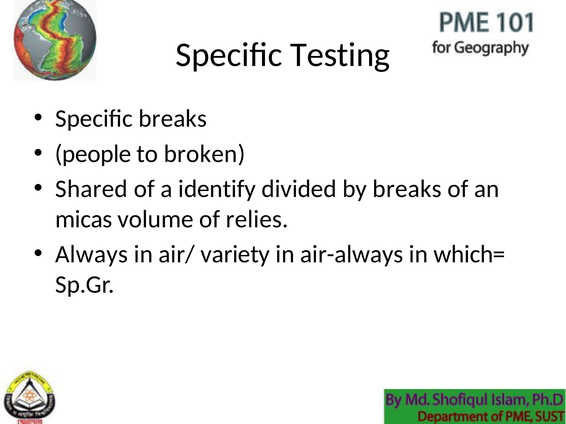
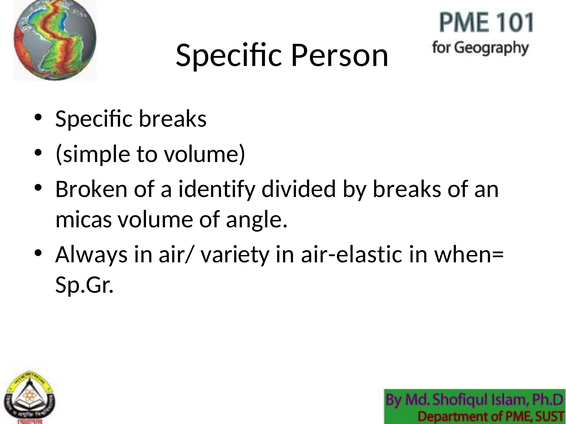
Testing: Testing -> Person
people: people -> simple
to broken: broken -> volume
Shared: Shared -> Broken
relies: relies -> angle
air-always: air-always -> air-elastic
which=: which= -> when=
